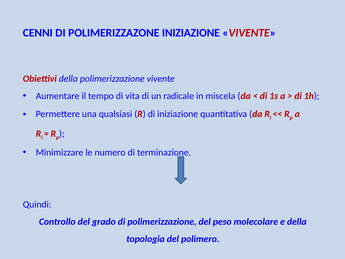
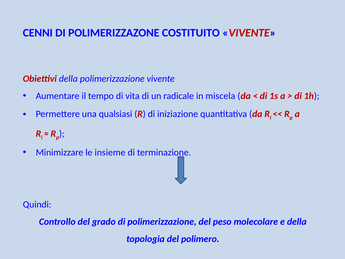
POLIMERIZZAZONE INIZIAZIONE: INIZIAZIONE -> COSTITUITO
numero: numero -> insieme
